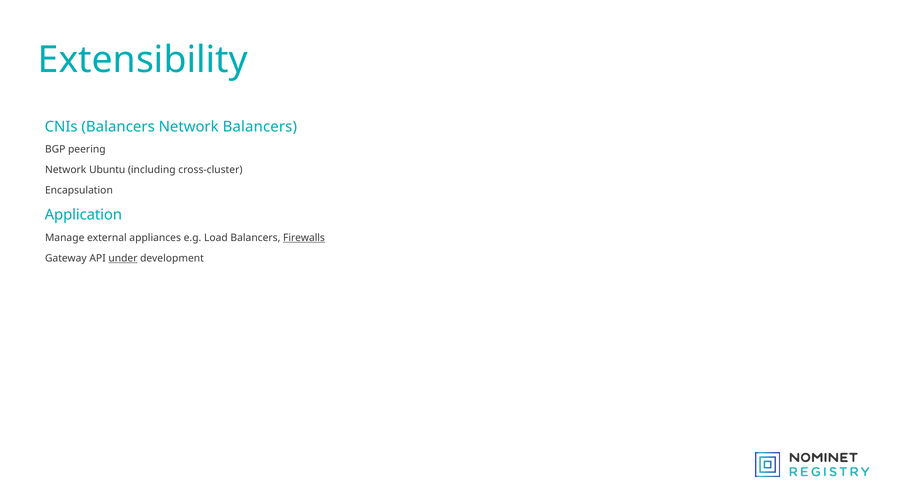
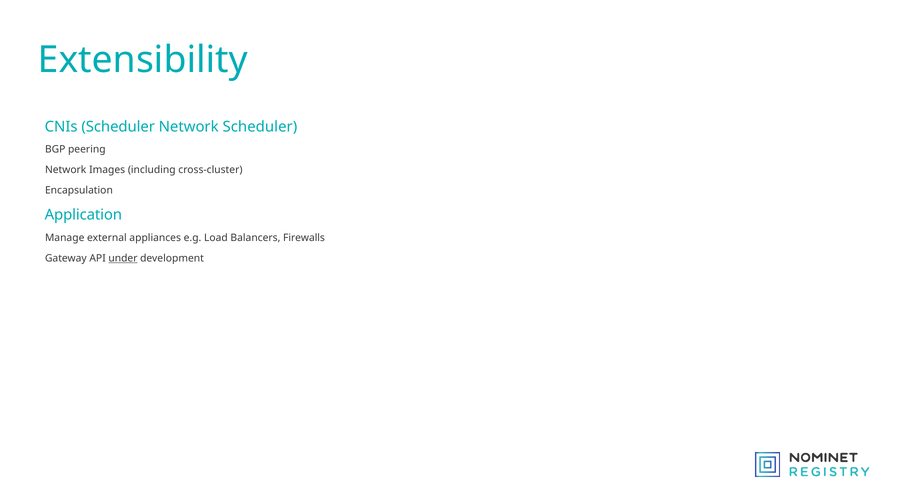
CNIs Balancers: Balancers -> Scheduler
Network Balancers: Balancers -> Scheduler
Ubuntu: Ubuntu -> Images
Firewalls underline: present -> none
